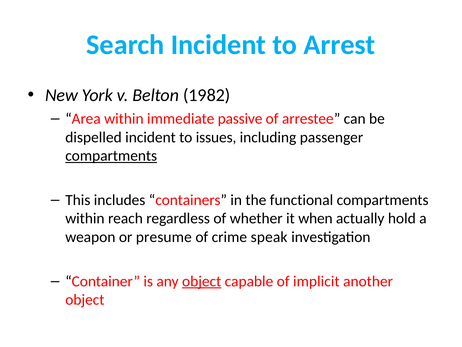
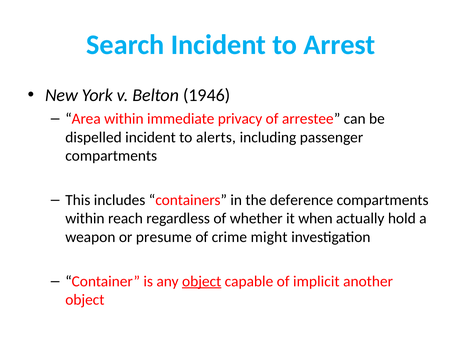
1982: 1982 -> 1946
passive: passive -> privacy
issues: issues -> alerts
compartments at (111, 156) underline: present -> none
functional: functional -> deference
speak: speak -> might
